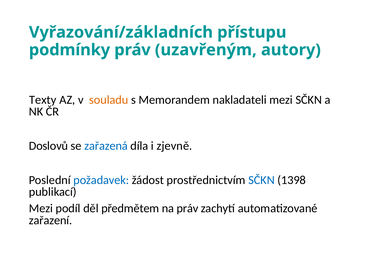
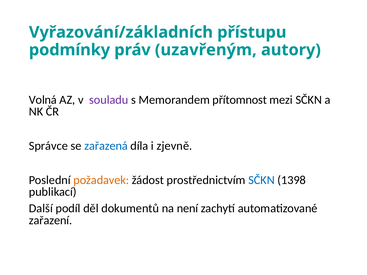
Texty: Texty -> Volná
souladu colour: orange -> purple
nakladateli: nakladateli -> přítomnost
Doslovů: Doslovů -> Správce
požadavek colour: blue -> orange
Mezi at (41, 209): Mezi -> Další
předmětem: předmětem -> dokumentů
na práv: práv -> není
